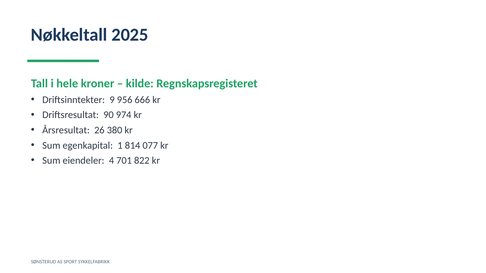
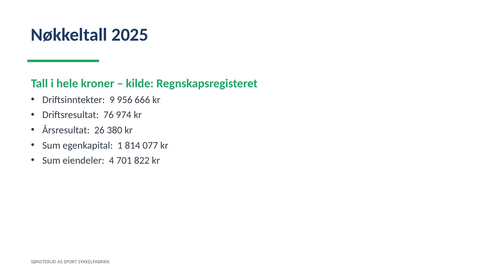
90: 90 -> 76
